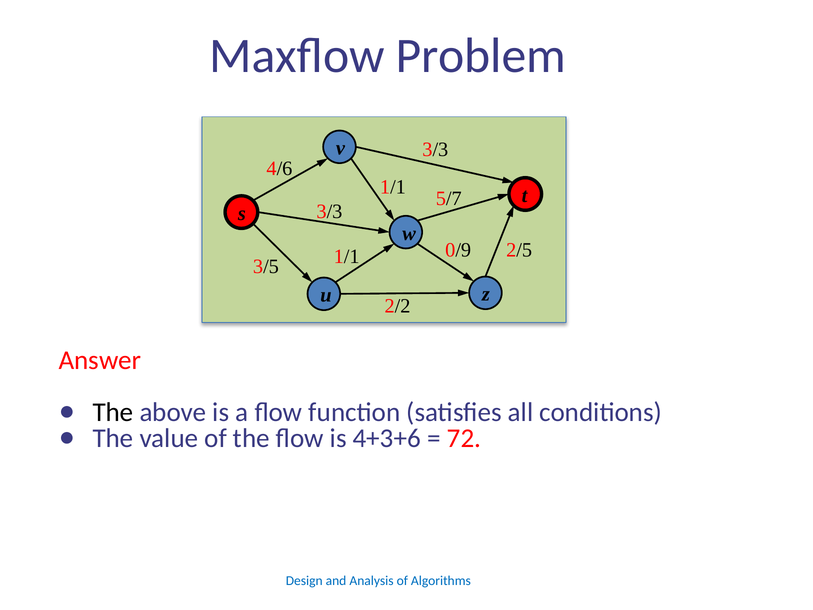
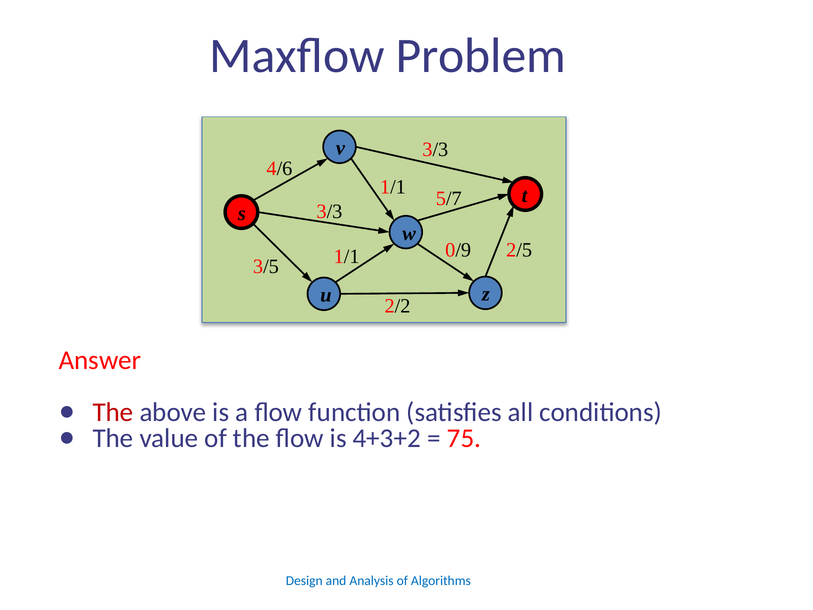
The at (113, 412) colour: black -> red
4+3+6: 4+3+6 -> 4+3+2
72: 72 -> 75
